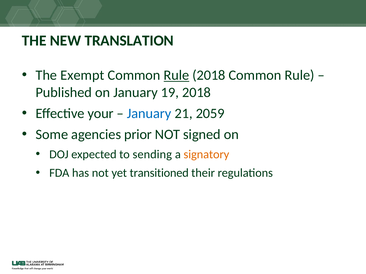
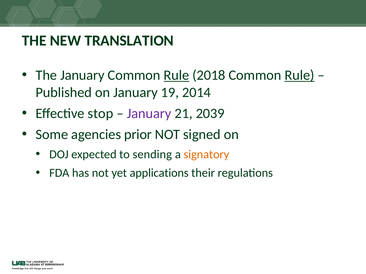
The Exempt: Exempt -> January
Rule at (299, 75) underline: none -> present
19 2018: 2018 -> 2014
your: your -> stop
January at (149, 114) colour: blue -> purple
2059: 2059 -> 2039
transitioned: transitioned -> applications
